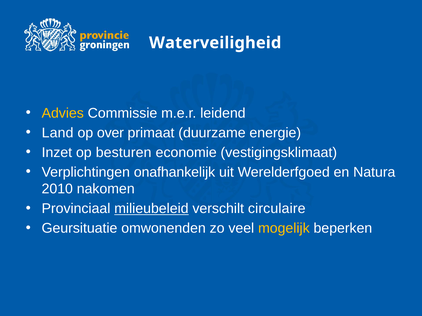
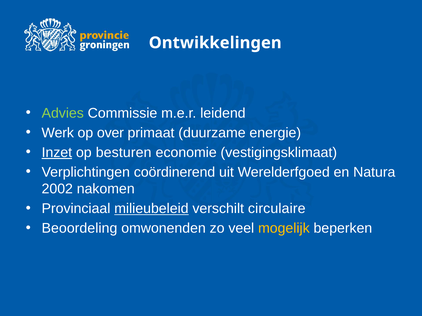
Waterveiligheid: Waterveiligheid -> Ontwikkelingen
Advies colour: yellow -> light green
Land: Land -> Werk
Inzet underline: none -> present
onafhankelijk: onafhankelijk -> coördinerend
2010: 2010 -> 2002
Geursituatie: Geursituatie -> Beoordeling
